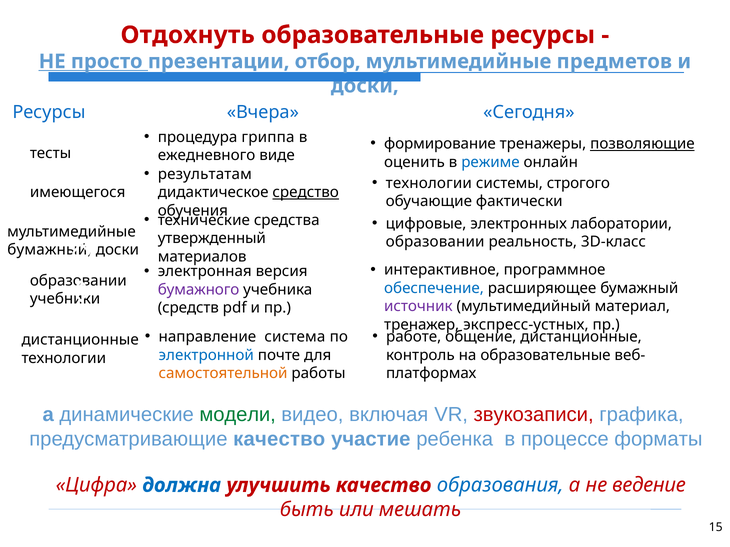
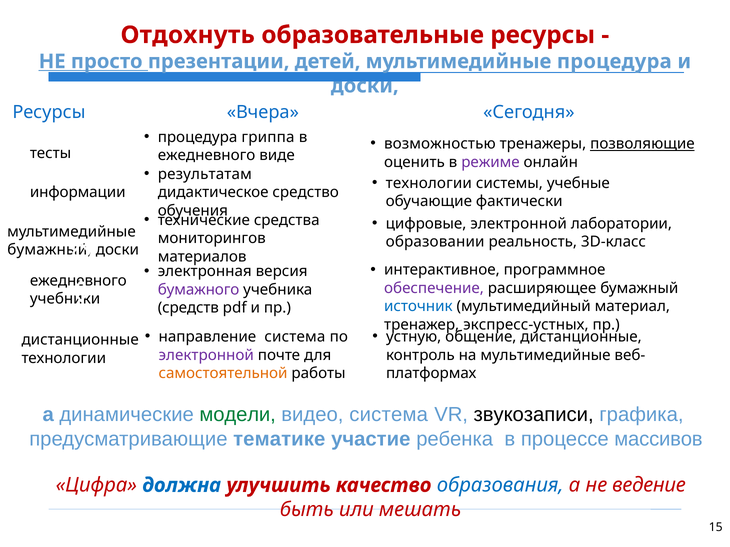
отбор: отбор -> детей
мультимедийные предметов: предметов -> процедура
формирование: формирование -> возможностью
режиме colour: blue -> purple
строгого: строгого -> учебные
имеющегося: имеющегося -> информации
средство underline: present -> none
цифровые электронных: электронных -> электронной
утвержденный: утвержденный -> мониторингов
образовании at (78, 281): образовании -> ежедневного
обеспечение colour: blue -> purple
источник colour: purple -> blue
работе: работе -> устную
электронной at (206, 355) colour: blue -> purple
на образовательные: образовательные -> мультимедийные
видео включая: включая -> система
звукозаписи colour: red -> black
предусматривающие качество: качество -> тематике
форматы: форматы -> массивов
